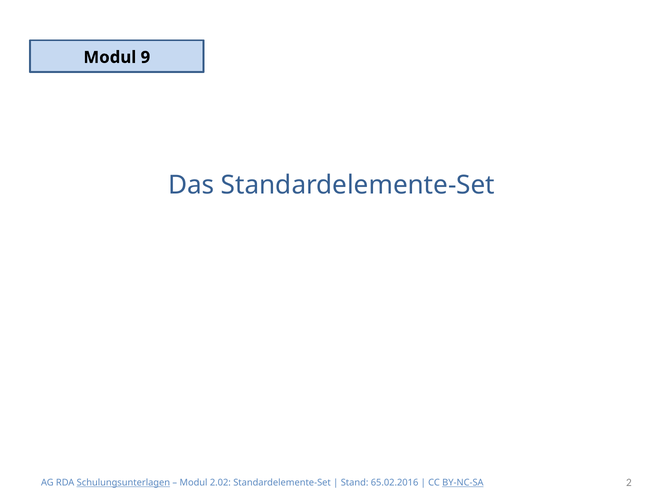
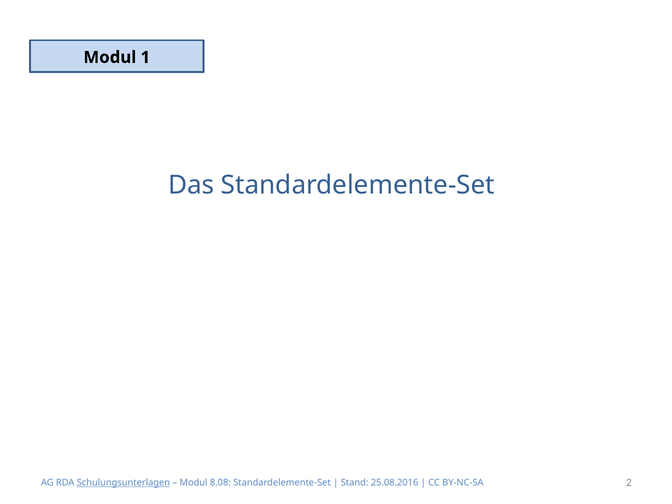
9: 9 -> 1
2.02: 2.02 -> 8.08
65.02.2016: 65.02.2016 -> 25.08.2016
BY-NC-SA underline: present -> none
